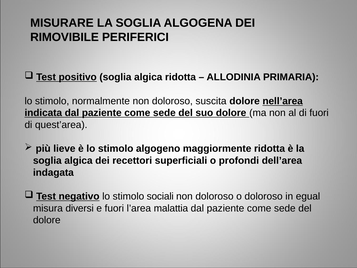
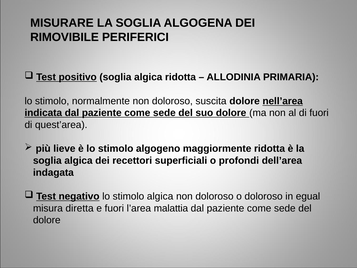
stimolo sociali: sociali -> algica
diversi: diversi -> diretta
